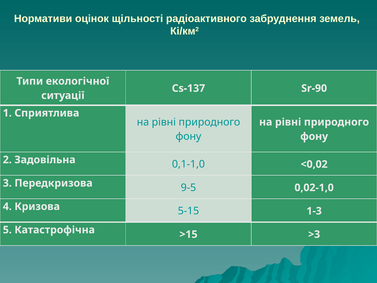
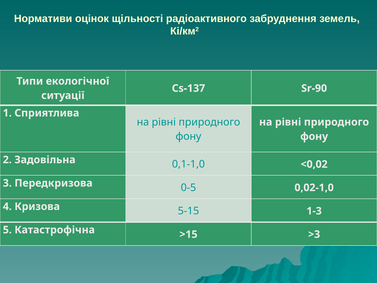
9-5: 9-5 -> 0-5
